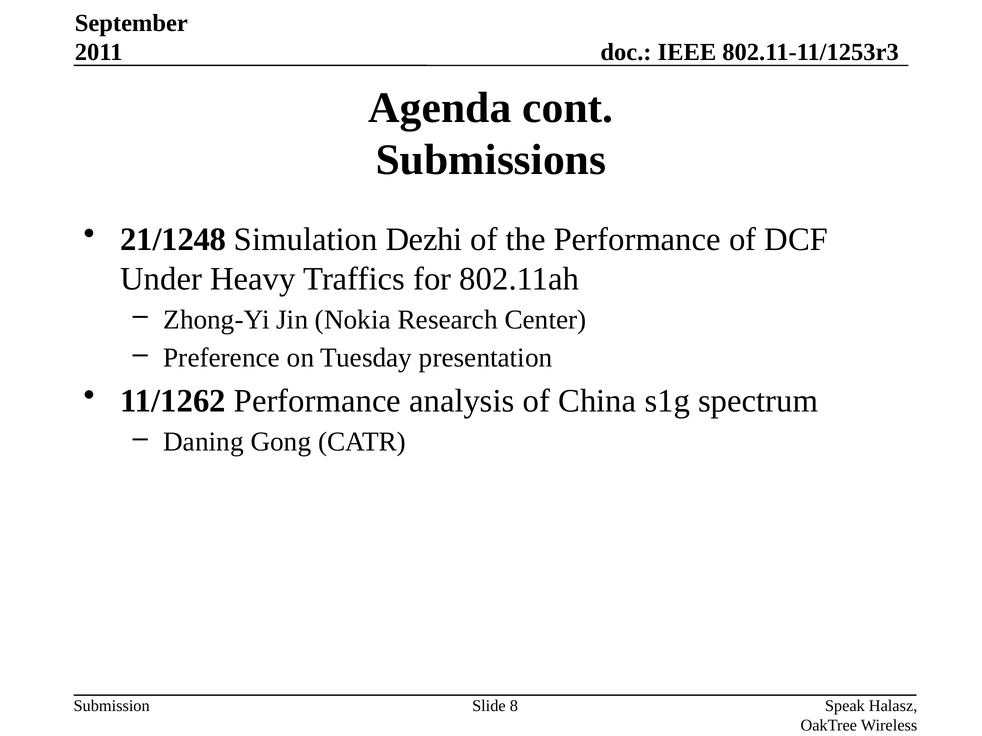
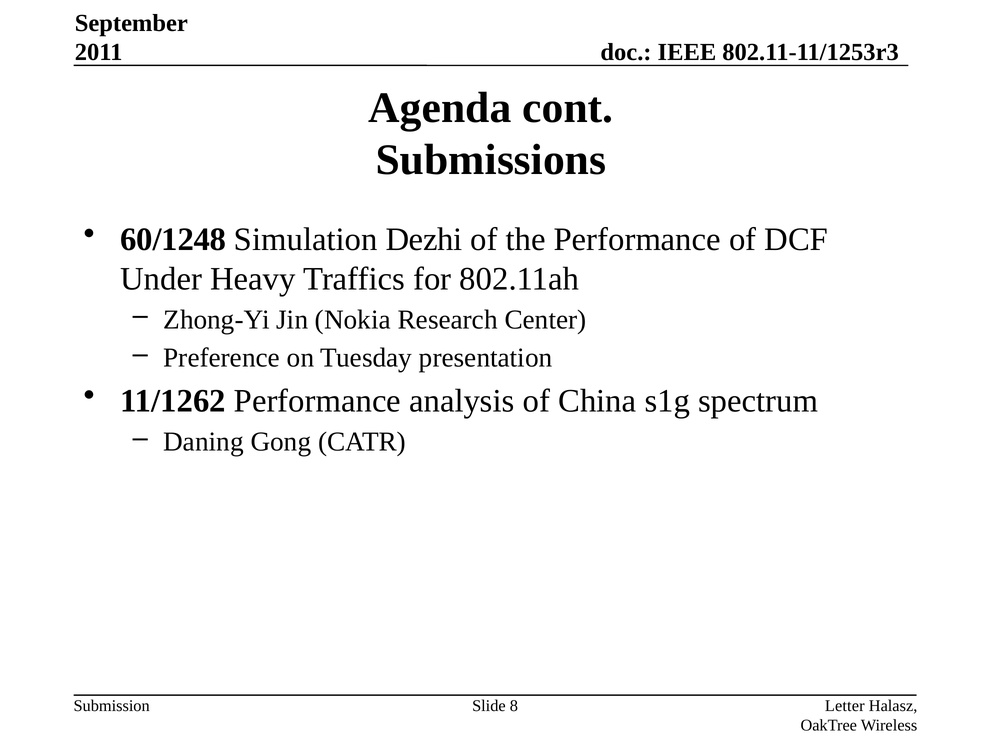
21/1248: 21/1248 -> 60/1248
Speak: Speak -> Letter
